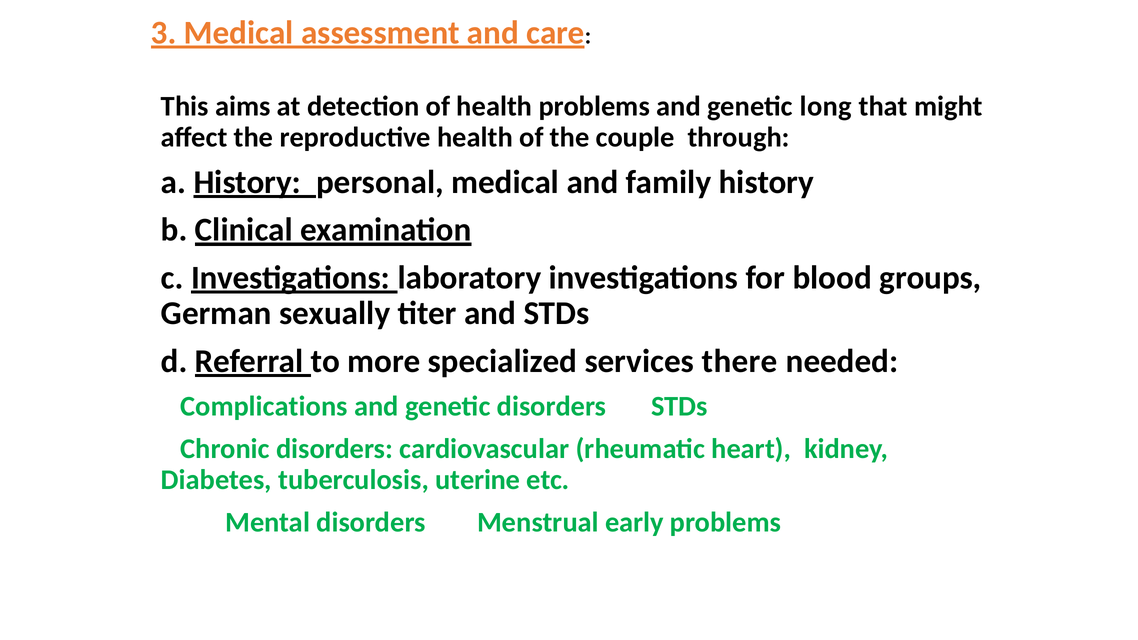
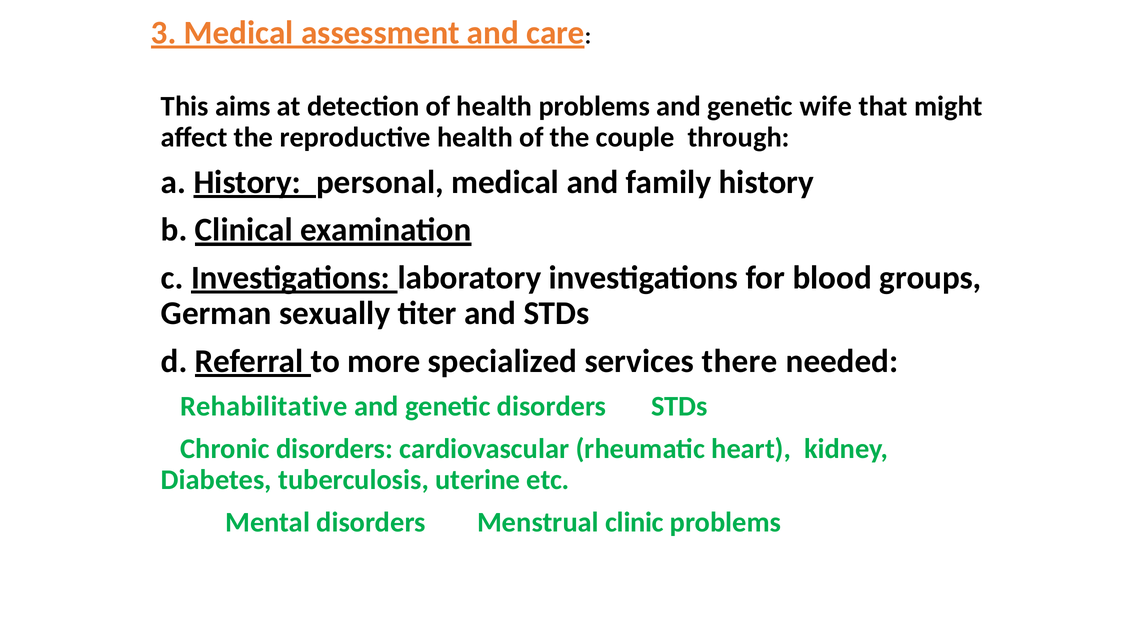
long: long -> wife
Complications: Complications -> Rehabilitative
early: early -> clinic
